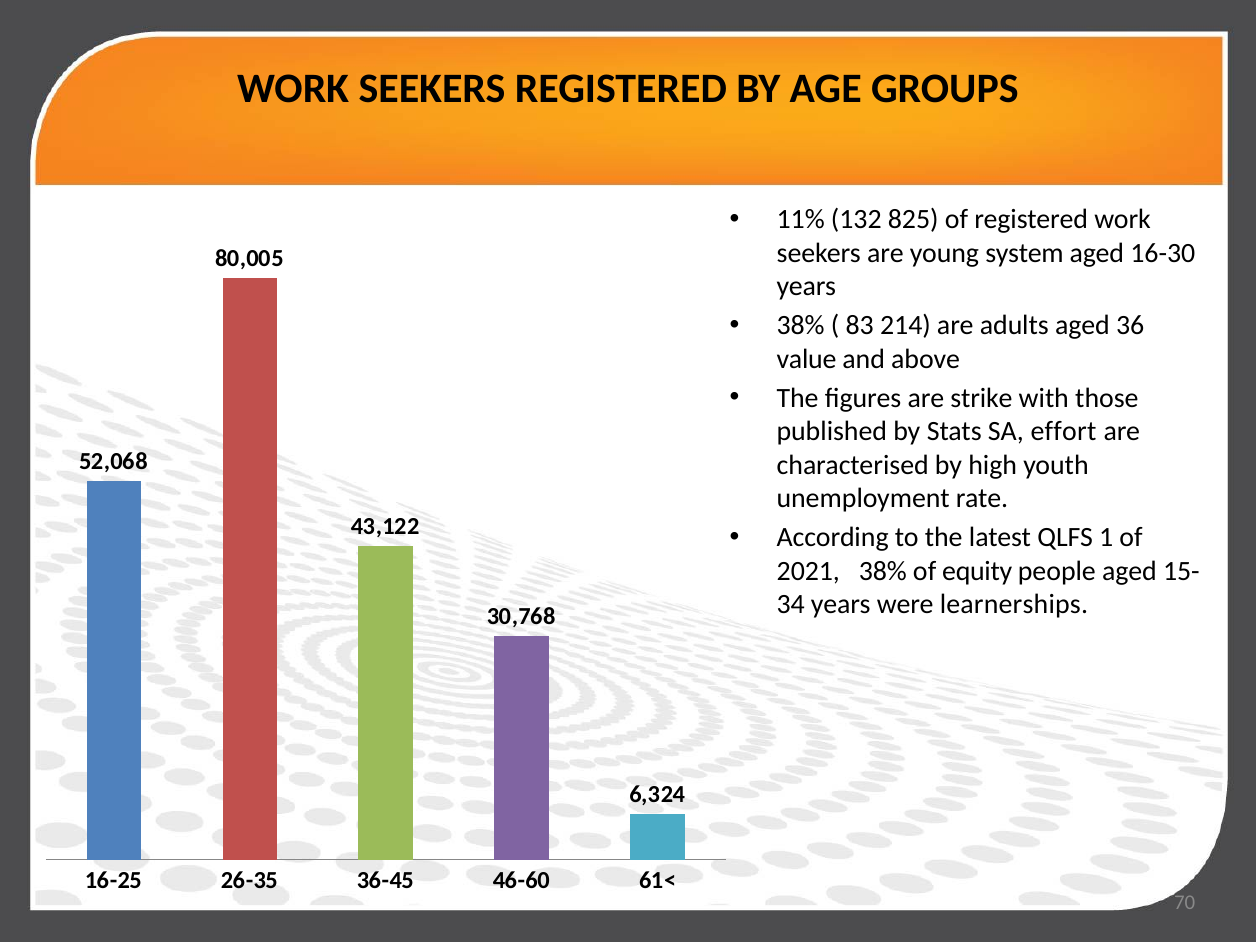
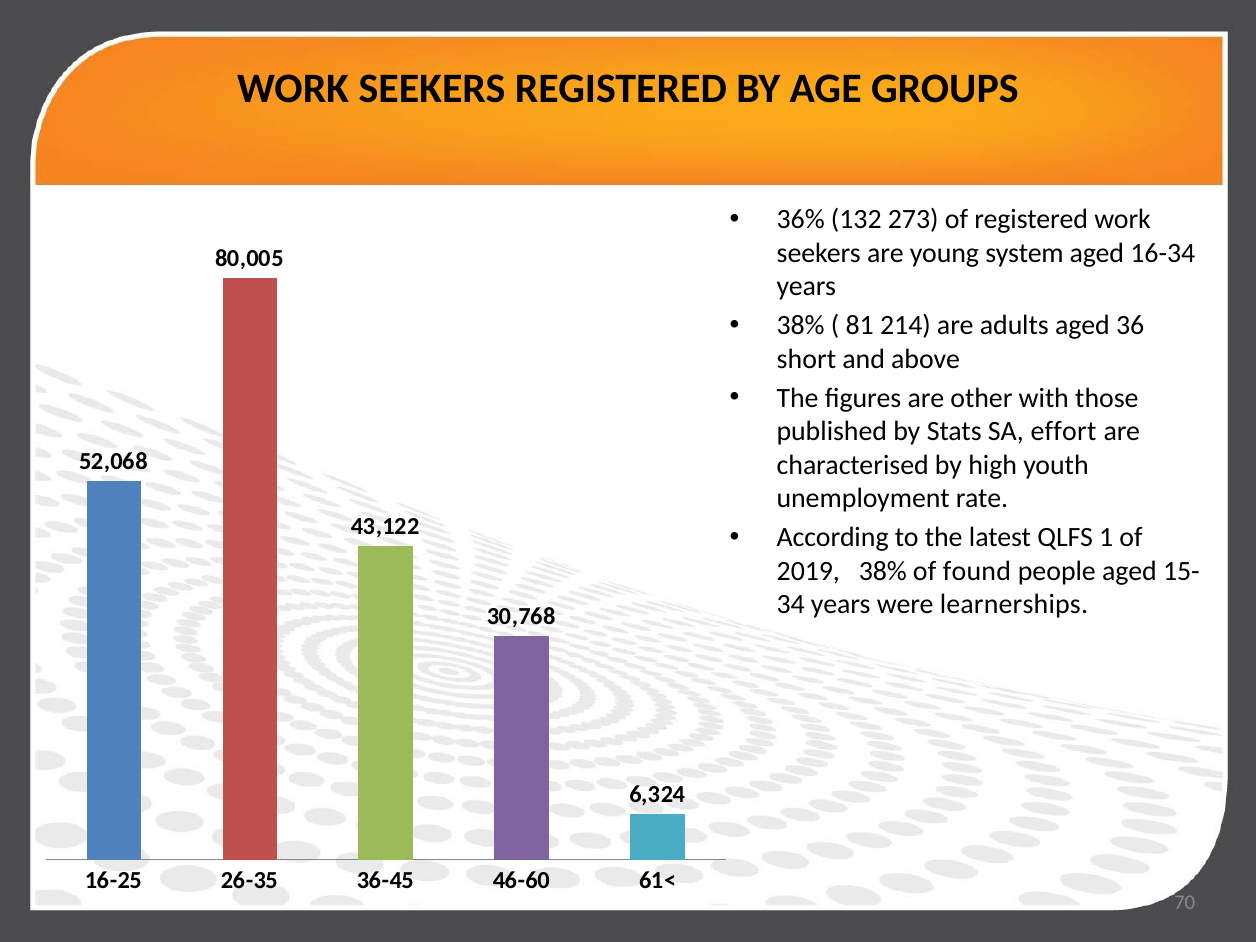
11%: 11% -> 36%
825: 825 -> 273
16-30: 16-30 -> 16-34
83: 83 -> 81
value: value -> short
strike: strike -> other
2021: 2021 -> 2019
equity: equity -> found
